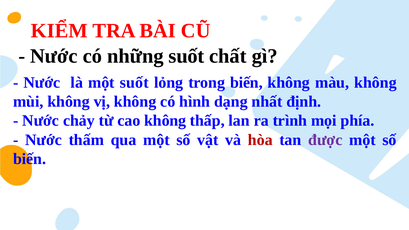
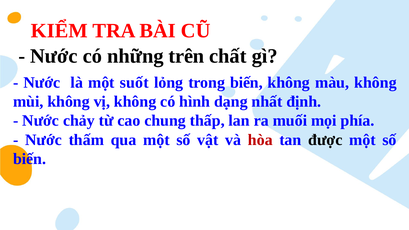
những suốt: suốt -> trên
cao không: không -> chung
trình: trình -> muối
được colour: purple -> black
